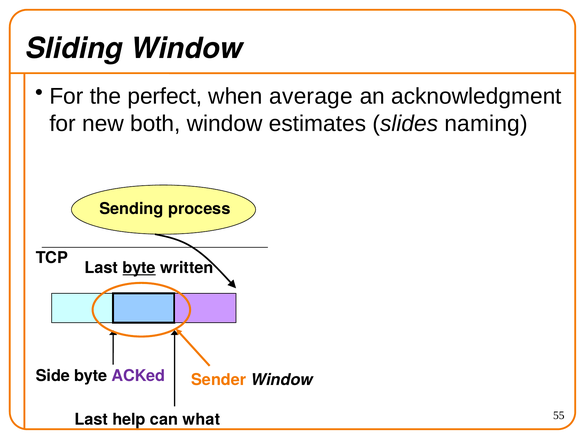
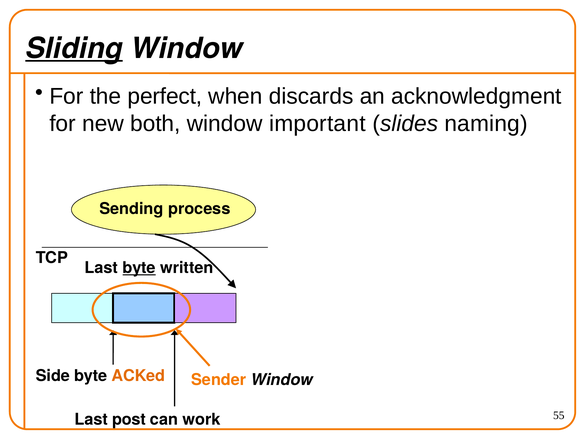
Sliding underline: none -> present
average: average -> discards
estimates: estimates -> important
ACKed colour: purple -> orange
help: help -> post
what: what -> work
